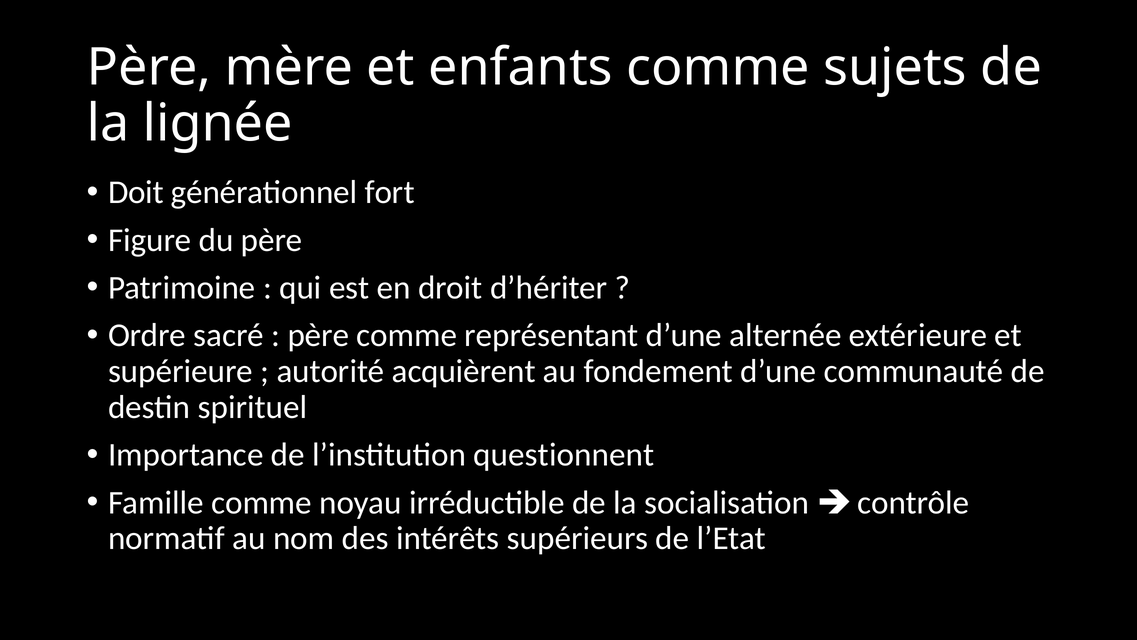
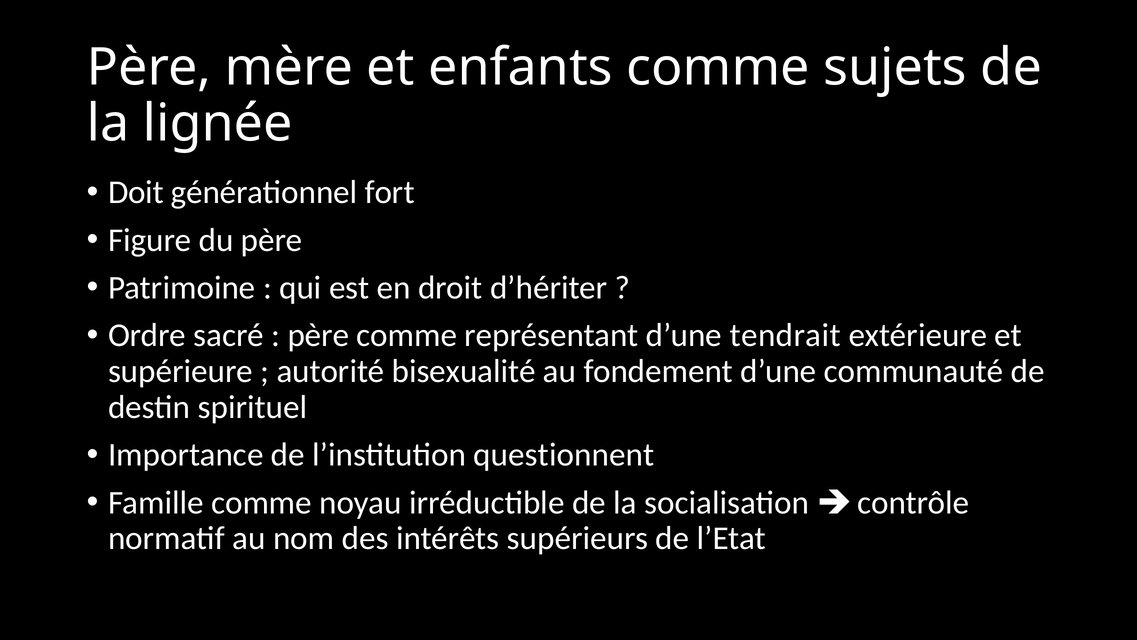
alternée: alternée -> tendrait
acquièrent: acquièrent -> bisexualité
